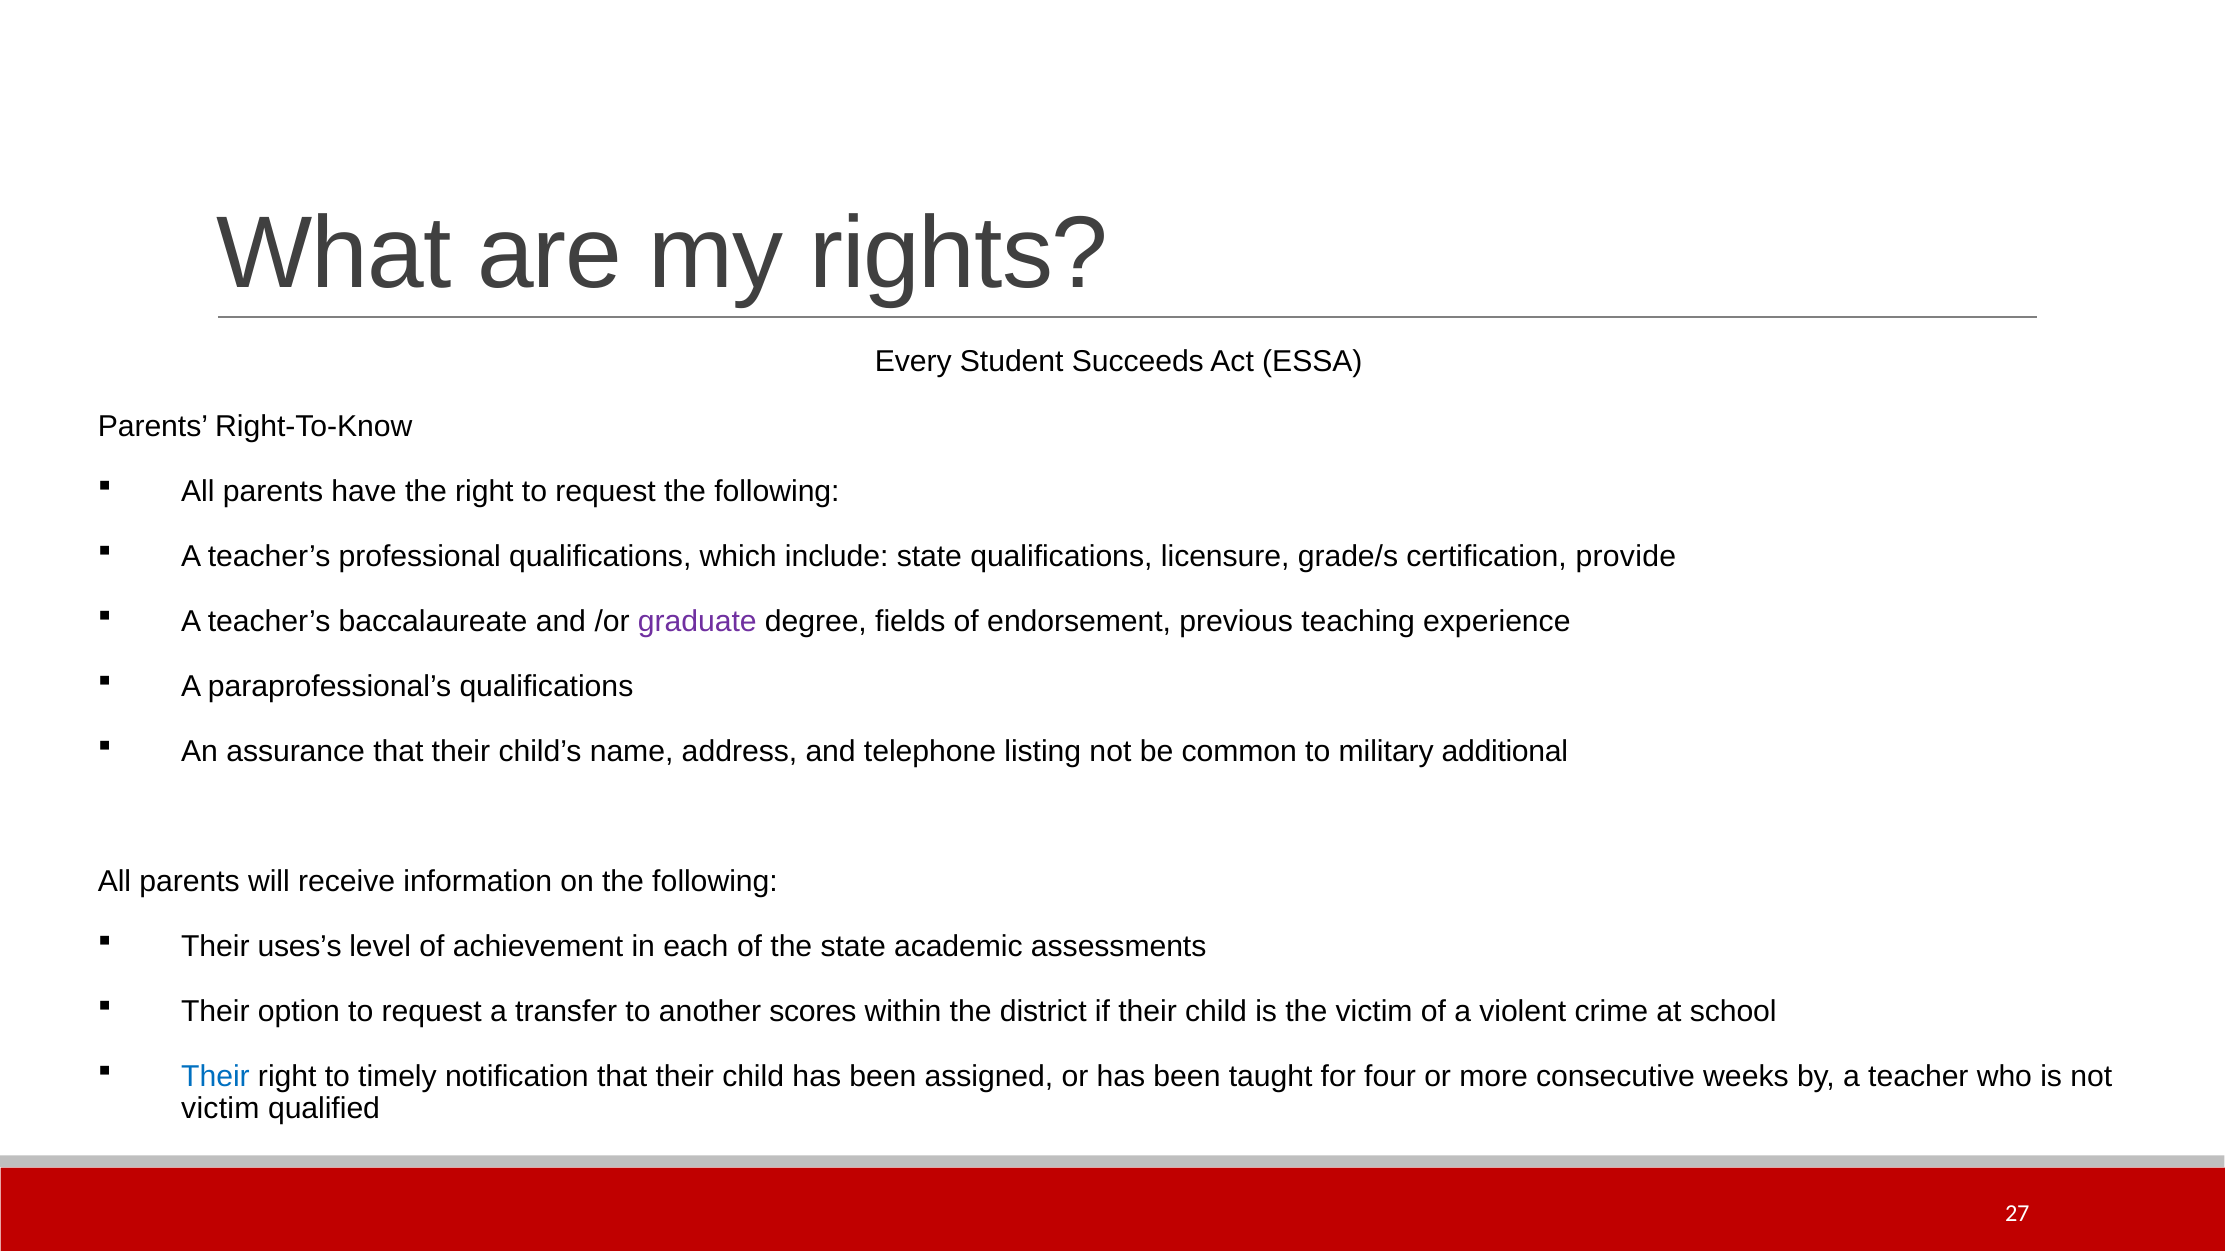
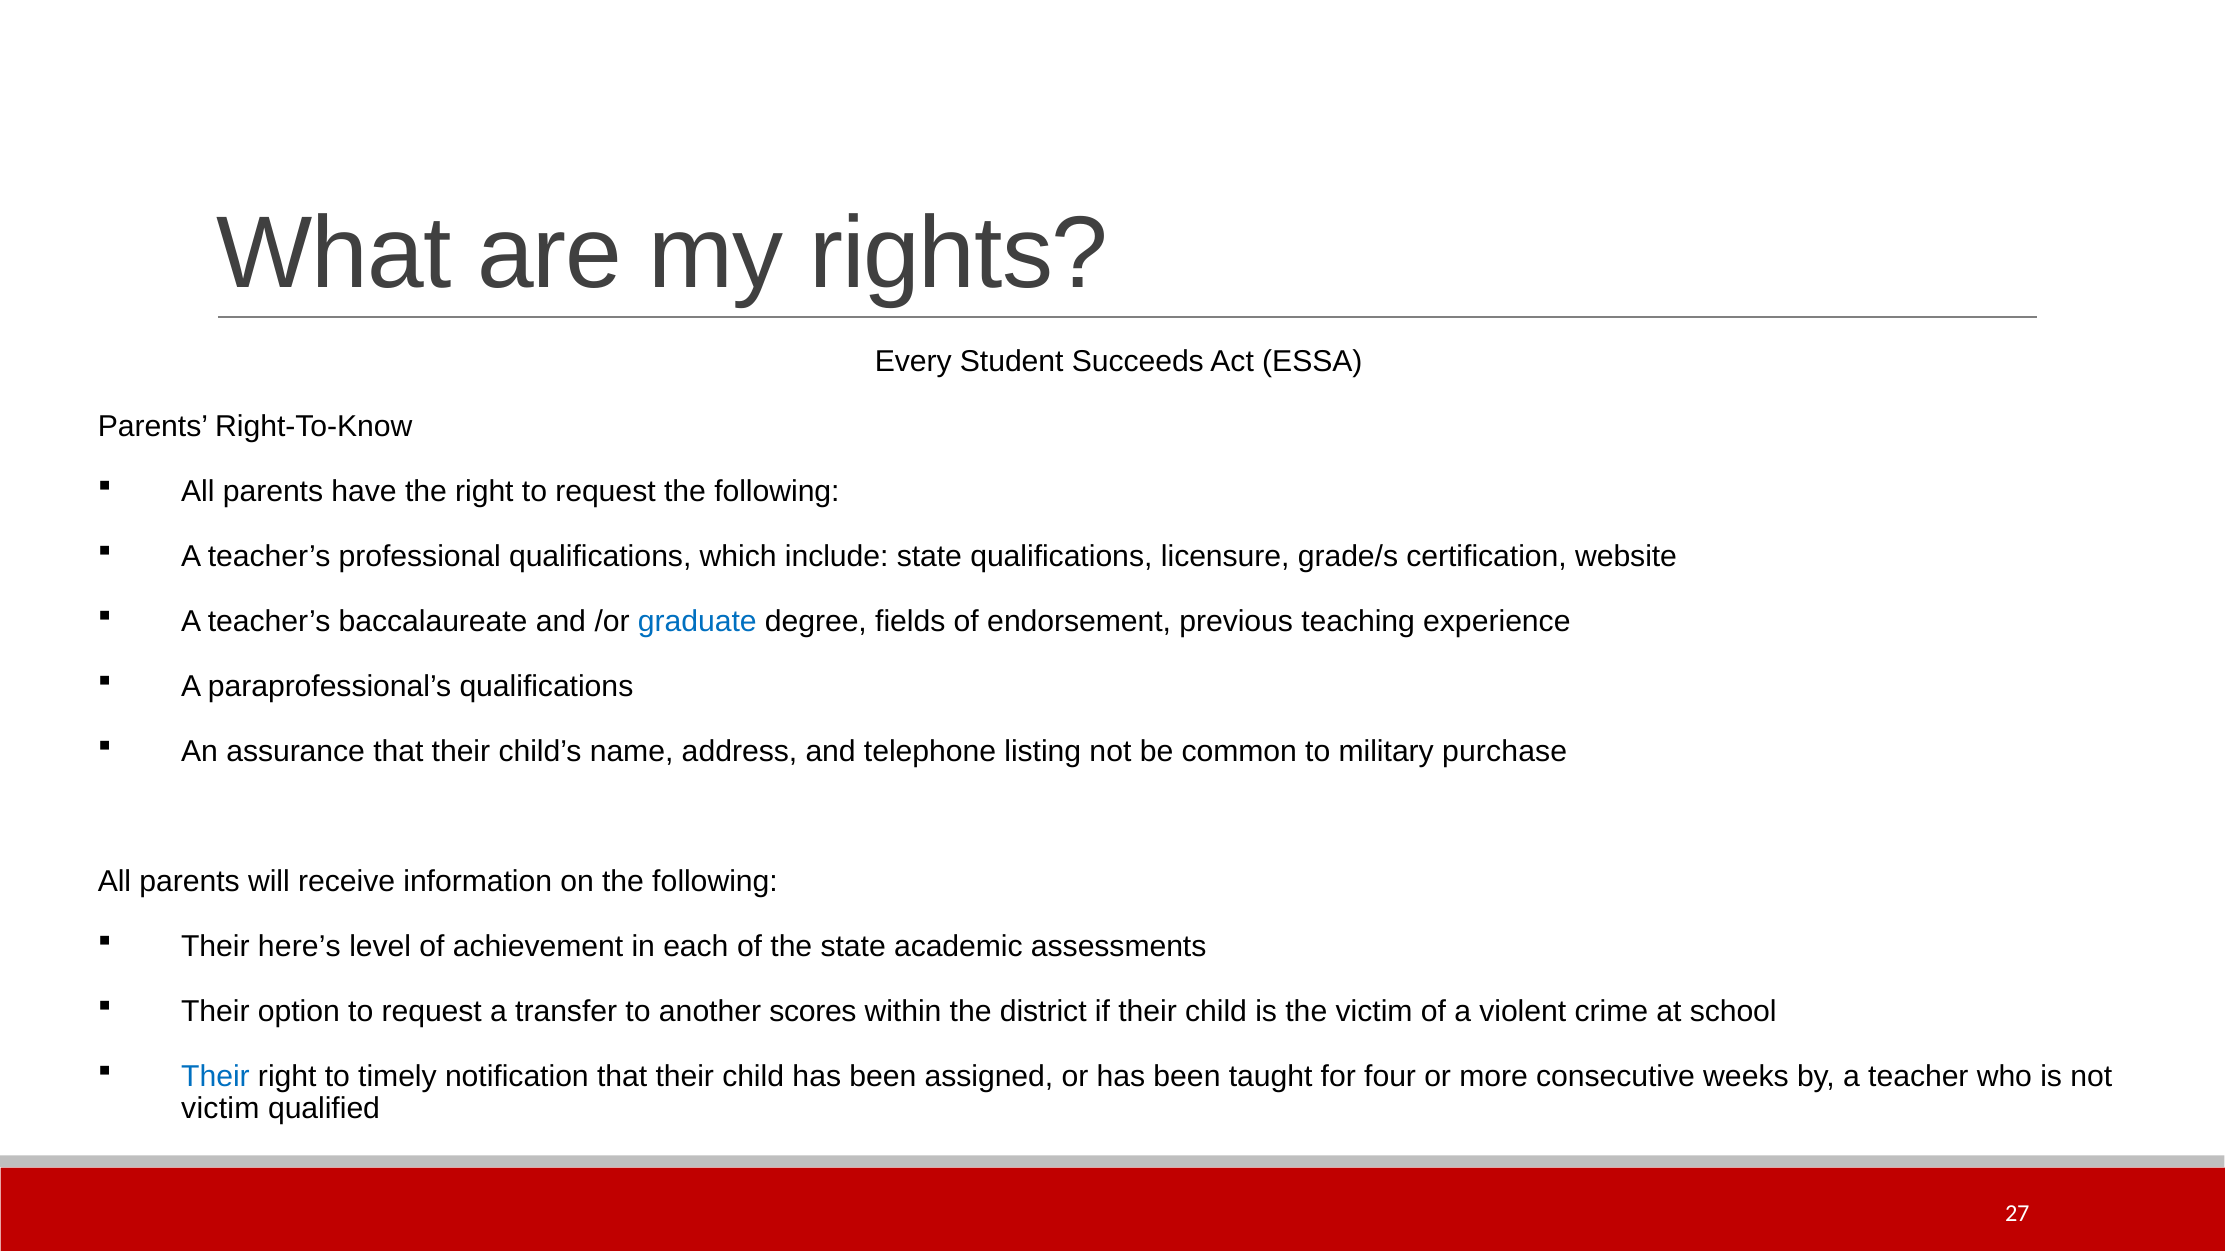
provide: provide -> website
graduate colour: purple -> blue
additional: additional -> purchase
uses’s: uses’s -> here’s
